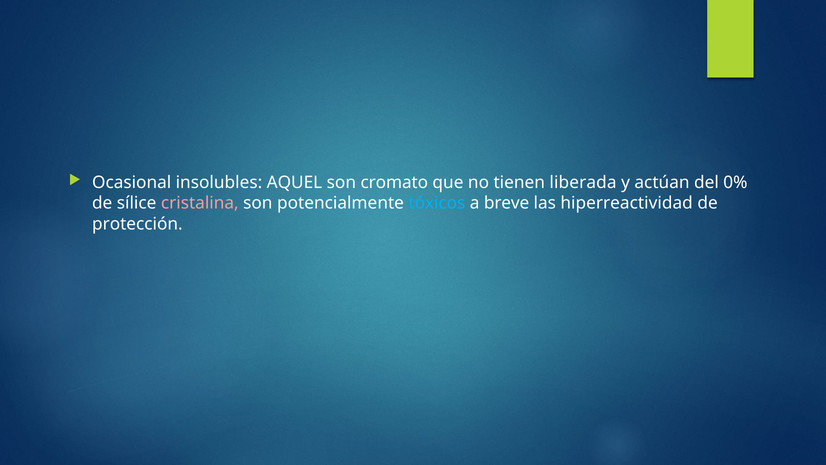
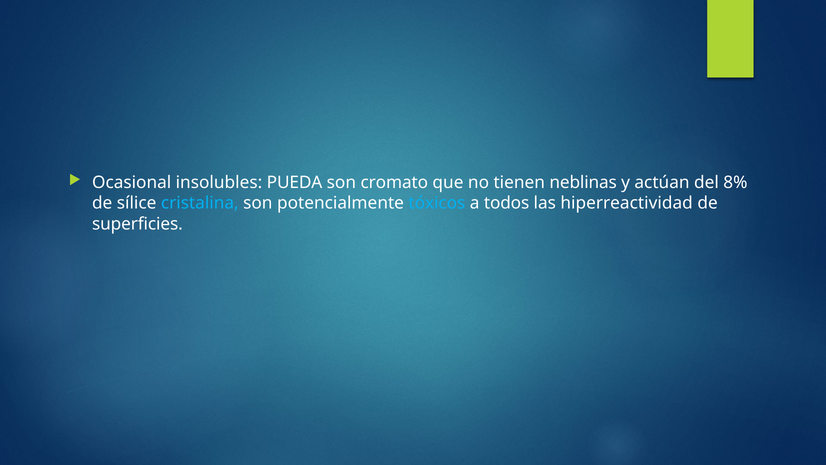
AQUEL: AQUEL -> PUEDA
liberada: liberada -> neblinas
0%: 0% -> 8%
cristalina colour: pink -> light blue
breve: breve -> todos
protección: protección -> superficies
